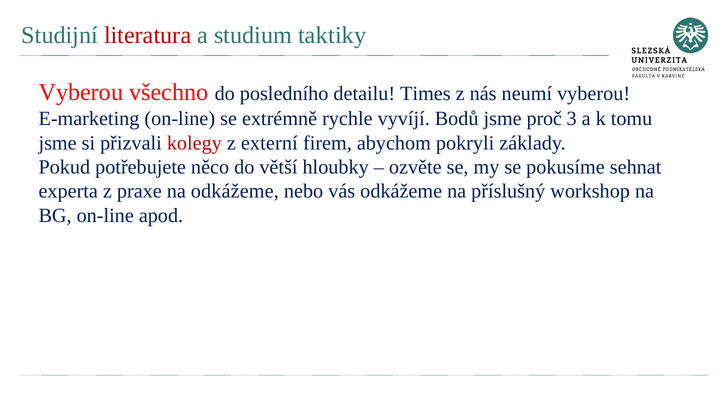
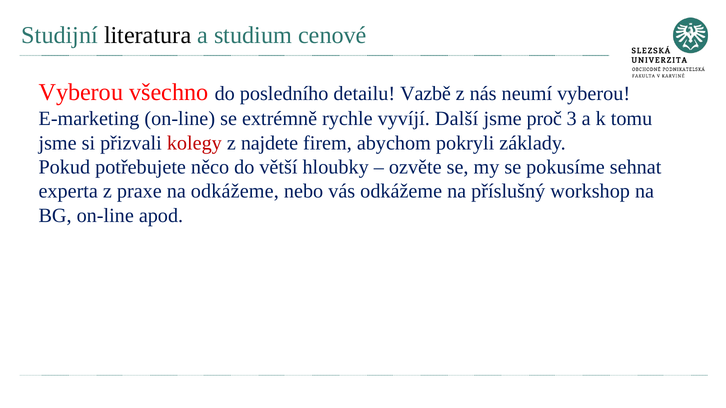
literatura colour: red -> black
taktiky: taktiky -> cenové
Times: Times -> Vazbě
Bodů: Bodů -> Další
externí: externí -> najdete
